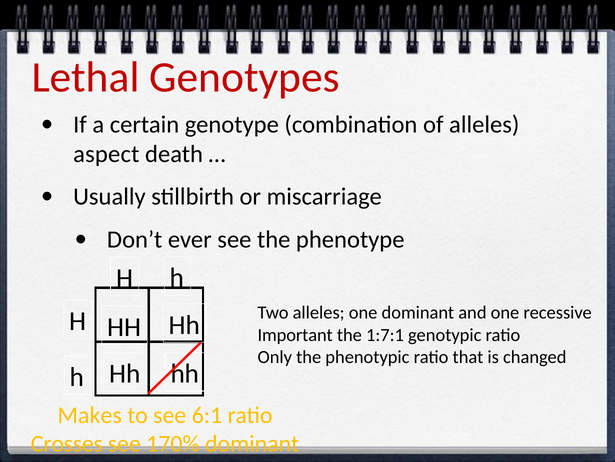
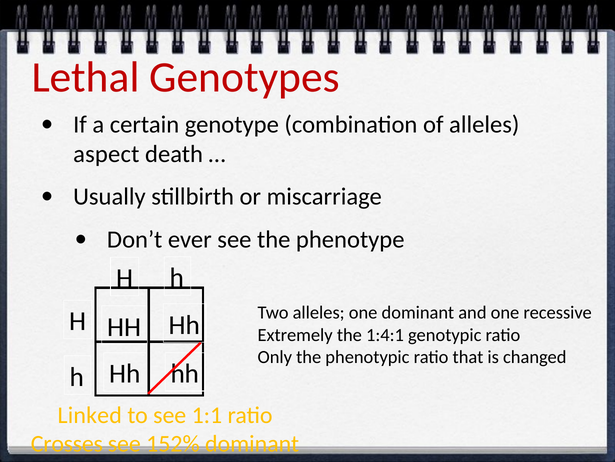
Important: Important -> Extremely
1:7:1: 1:7:1 -> 1:4:1
Makes: Makes -> Linked
6:1: 6:1 -> 1:1
170%: 170% -> 152%
